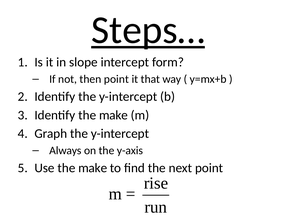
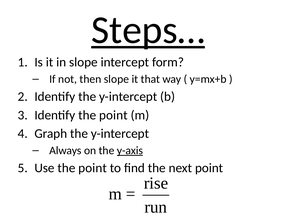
then point: point -> slope
Identify the make: make -> point
y-axis underline: none -> present
Use the make: make -> point
